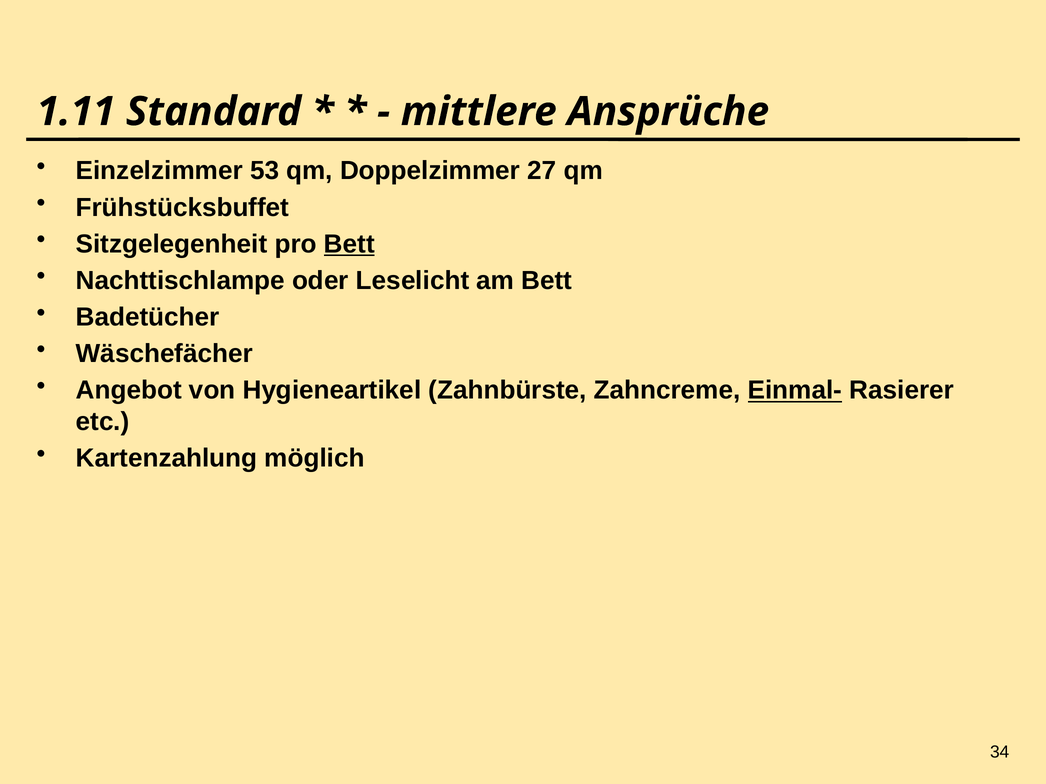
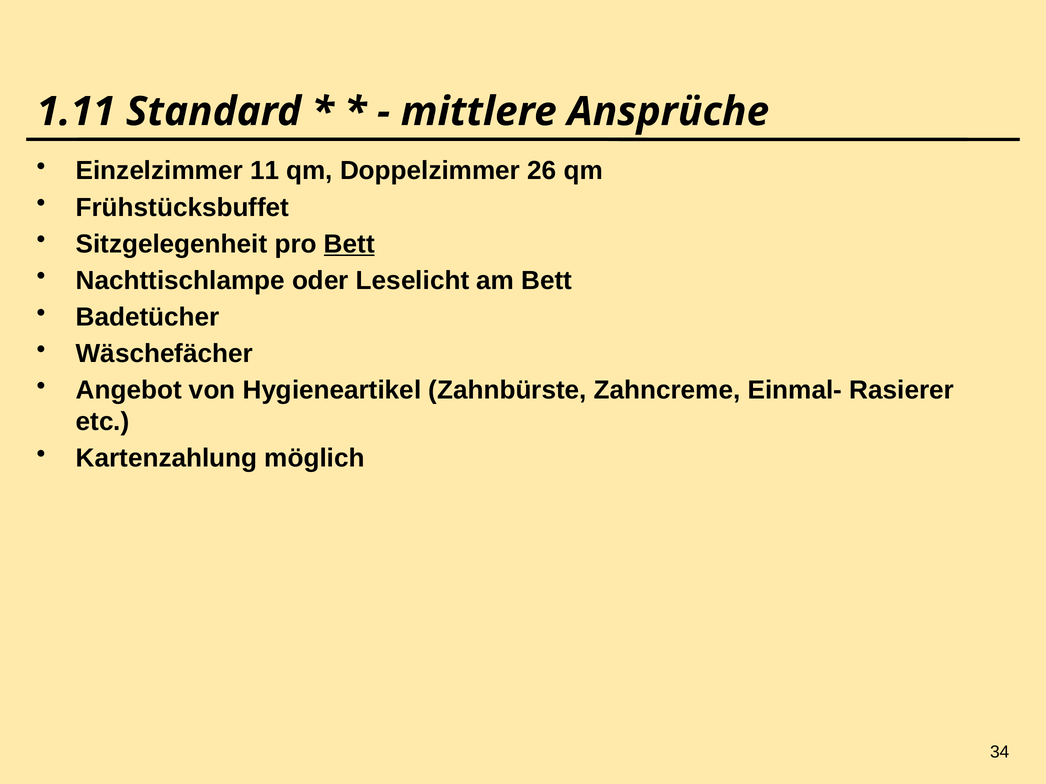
53: 53 -> 11
27: 27 -> 26
Einmal- underline: present -> none
